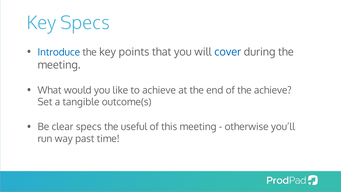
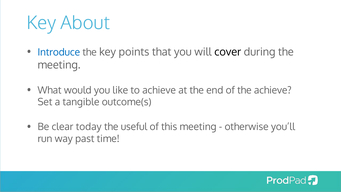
Key Specs: Specs -> About
cover colour: blue -> black
clear specs: specs -> today
